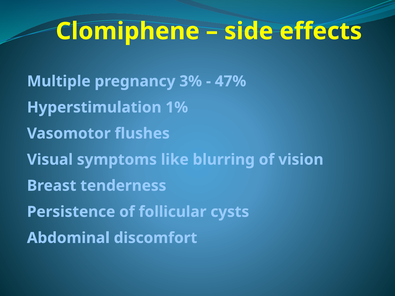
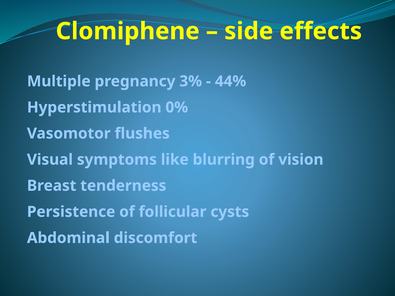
47%: 47% -> 44%
1%: 1% -> 0%
